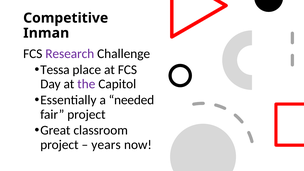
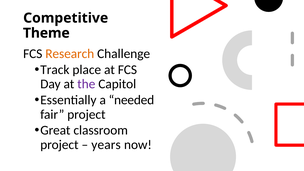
Inman: Inman -> Theme
Research colour: purple -> orange
Tessa: Tessa -> Track
